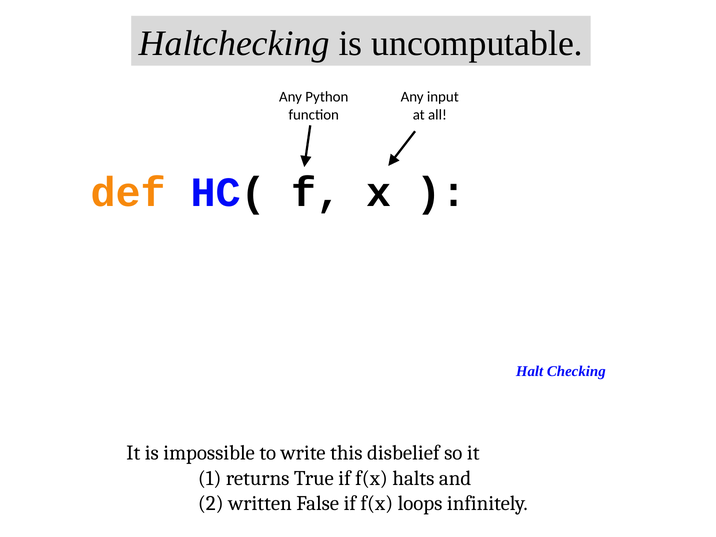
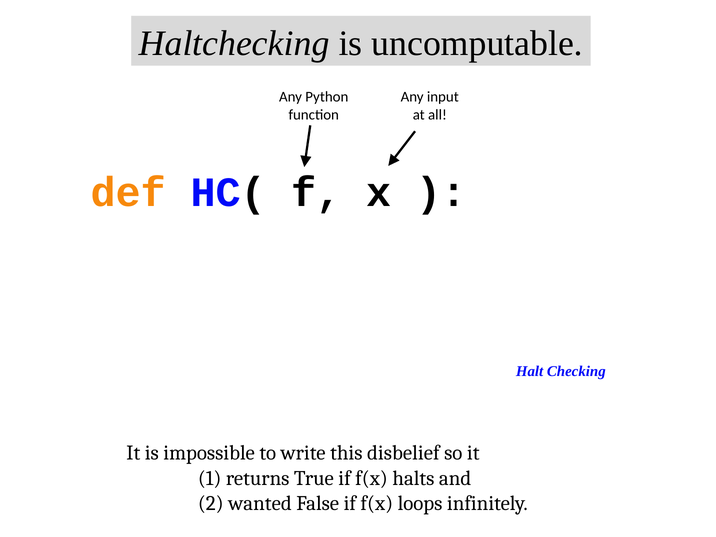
written: written -> wanted
